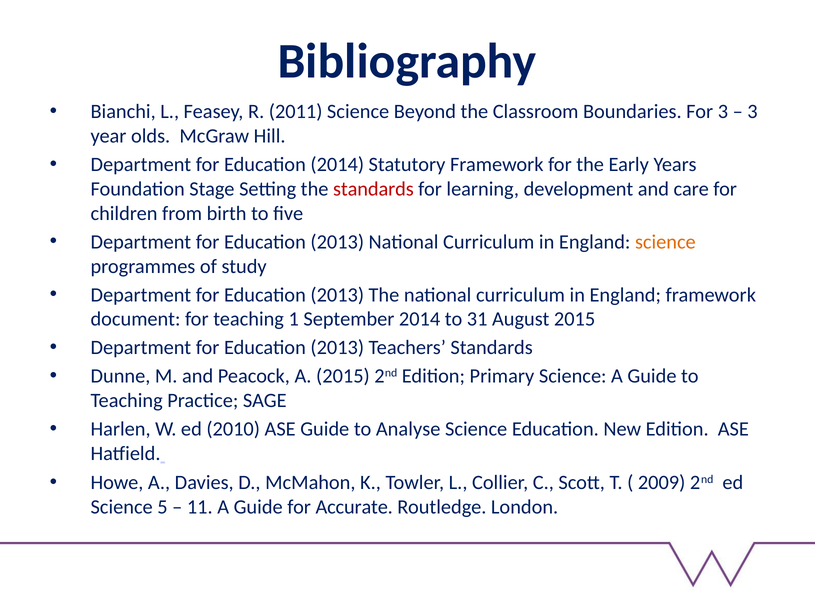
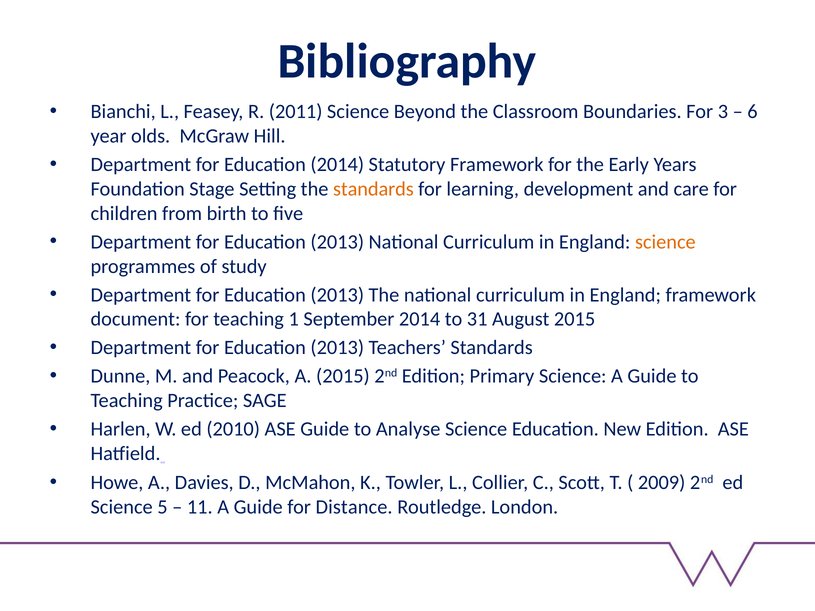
3 at (753, 112): 3 -> 6
standards at (373, 189) colour: red -> orange
Accurate: Accurate -> Distance
